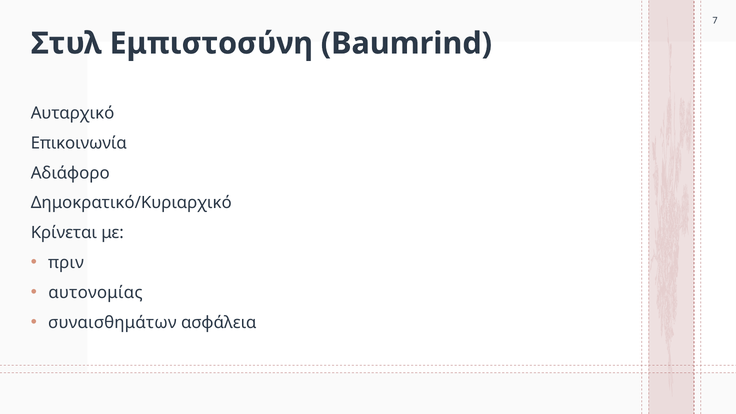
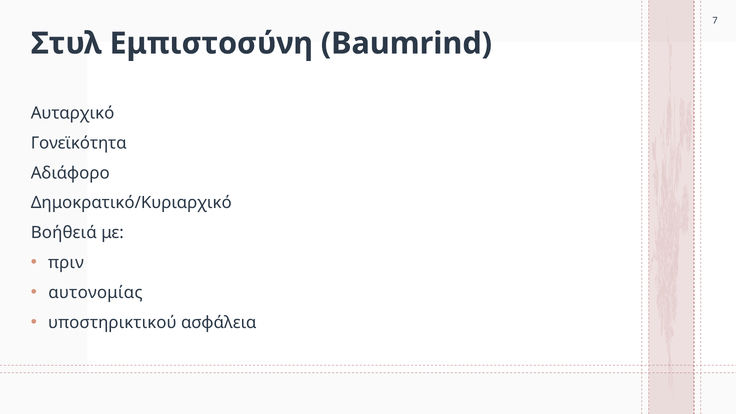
Επικοινωνία: Επικοινωνία -> Γονεϊκότητα
Κρίνεται: Κρίνεται -> Βοήθειά
συναισθημάτων: συναισθημάτων -> υποστηρικτικού
